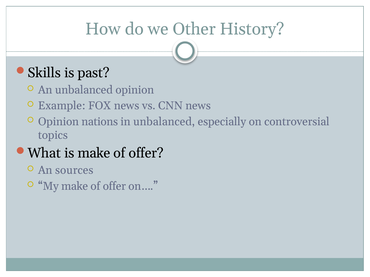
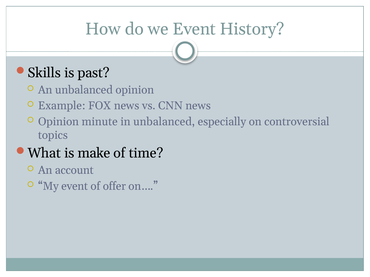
we Other: Other -> Event
nations: nations -> minute
offer at (146, 153): offer -> time
sources: sources -> account
My make: make -> event
